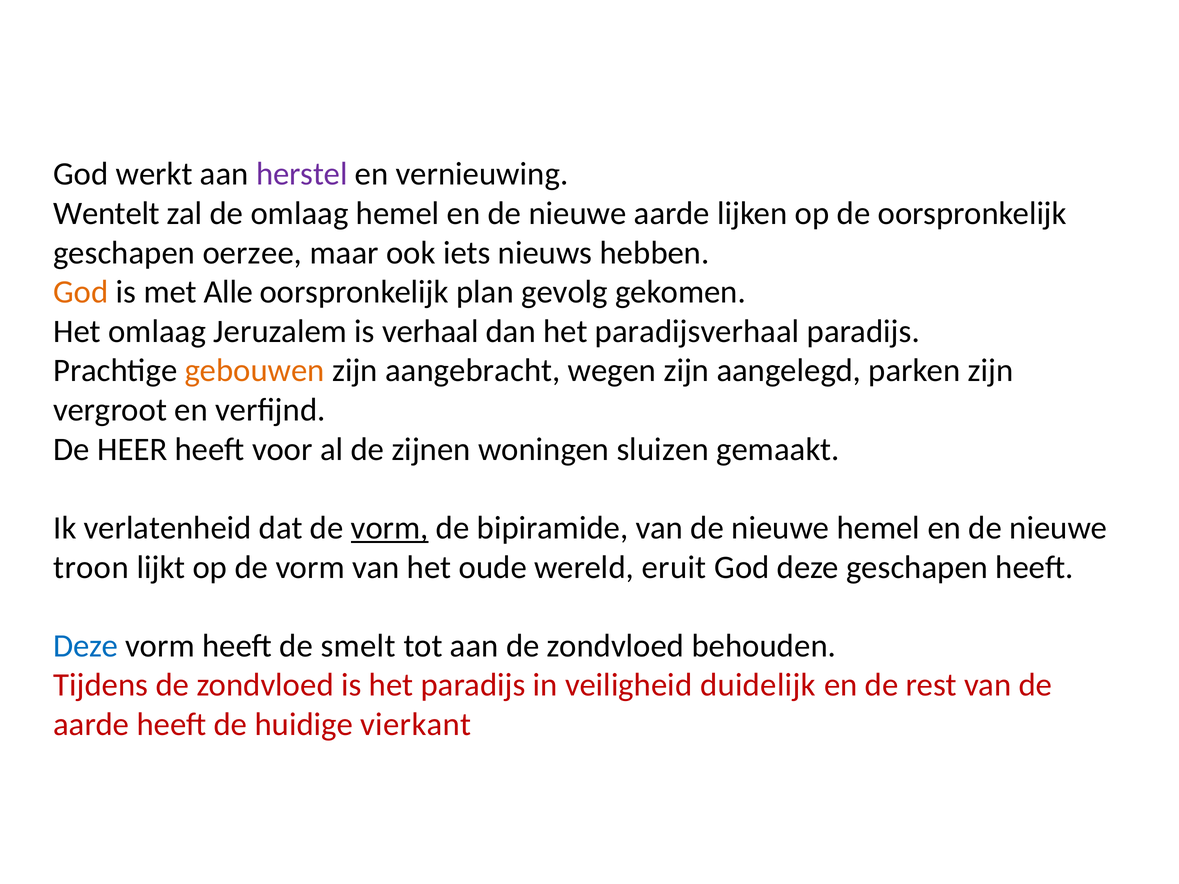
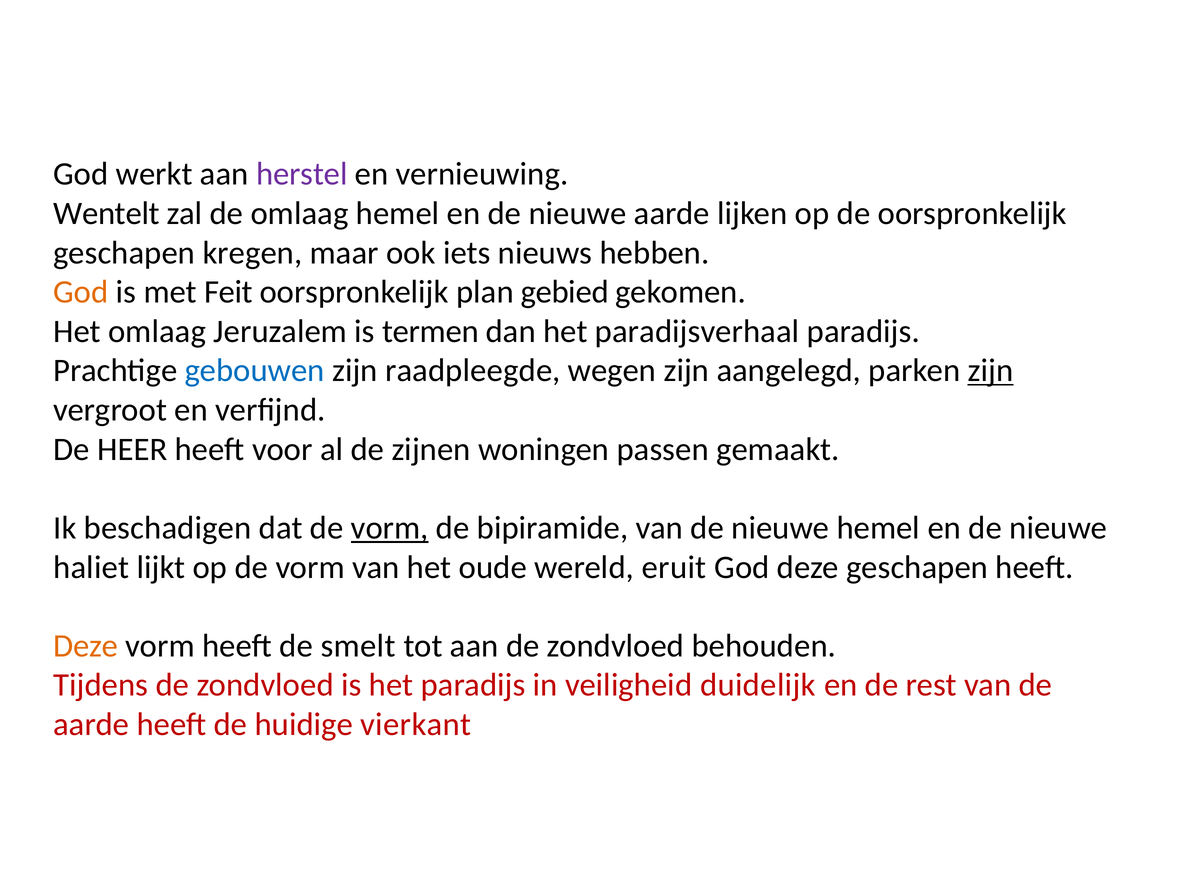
oerzee: oerzee -> kregen
Alle: Alle -> Feit
gevolg: gevolg -> gebied
verhaal: verhaal -> termen
gebouwen colour: orange -> blue
aangebracht: aangebracht -> raadpleegde
zijn at (990, 371) underline: none -> present
sluizen: sluizen -> passen
verlatenheid: verlatenheid -> beschadigen
troon: troon -> haliet
Deze at (86, 646) colour: blue -> orange
